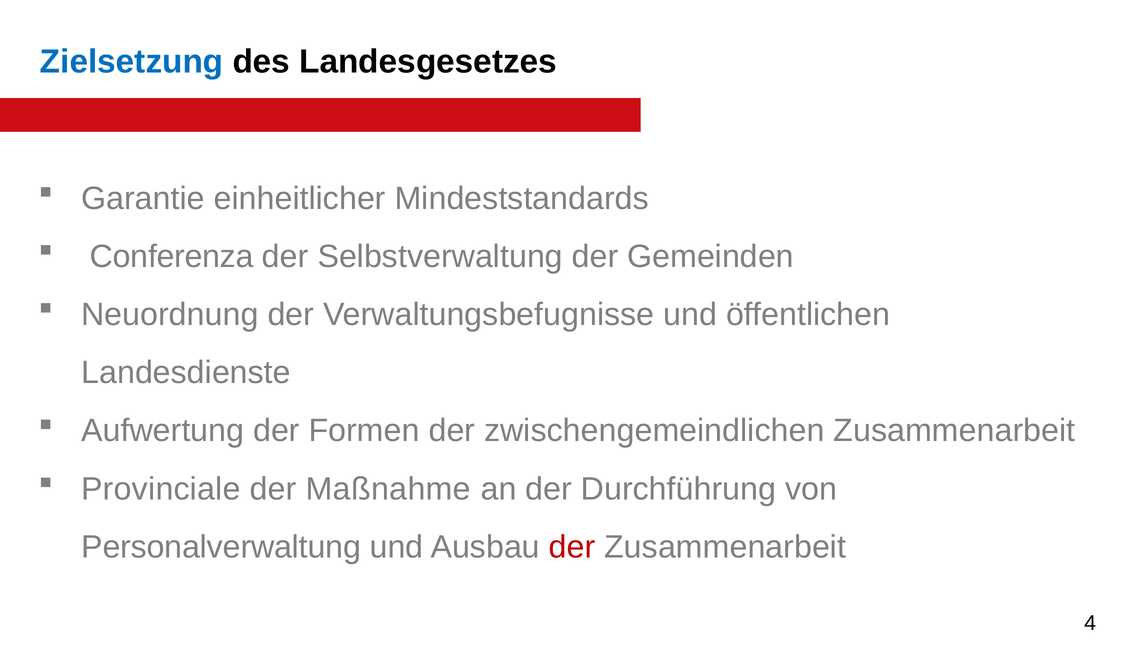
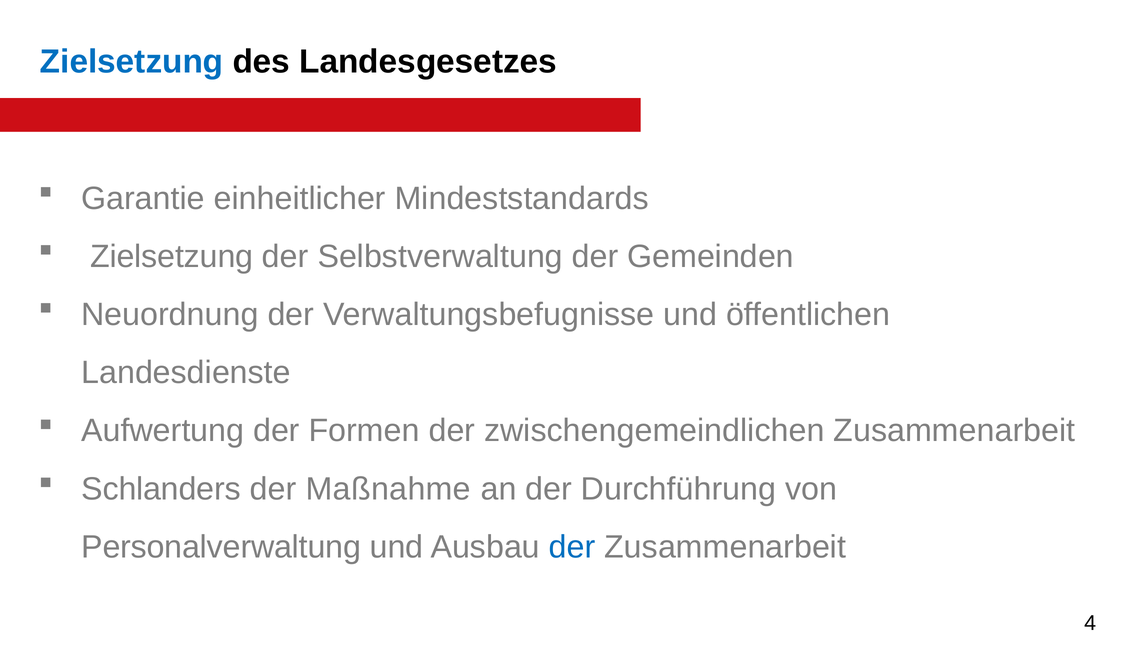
Conferenza at (172, 256): Conferenza -> Zielsetzung
Provinciale: Provinciale -> Schlanders
der at (572, 547) colour: red -> blue
